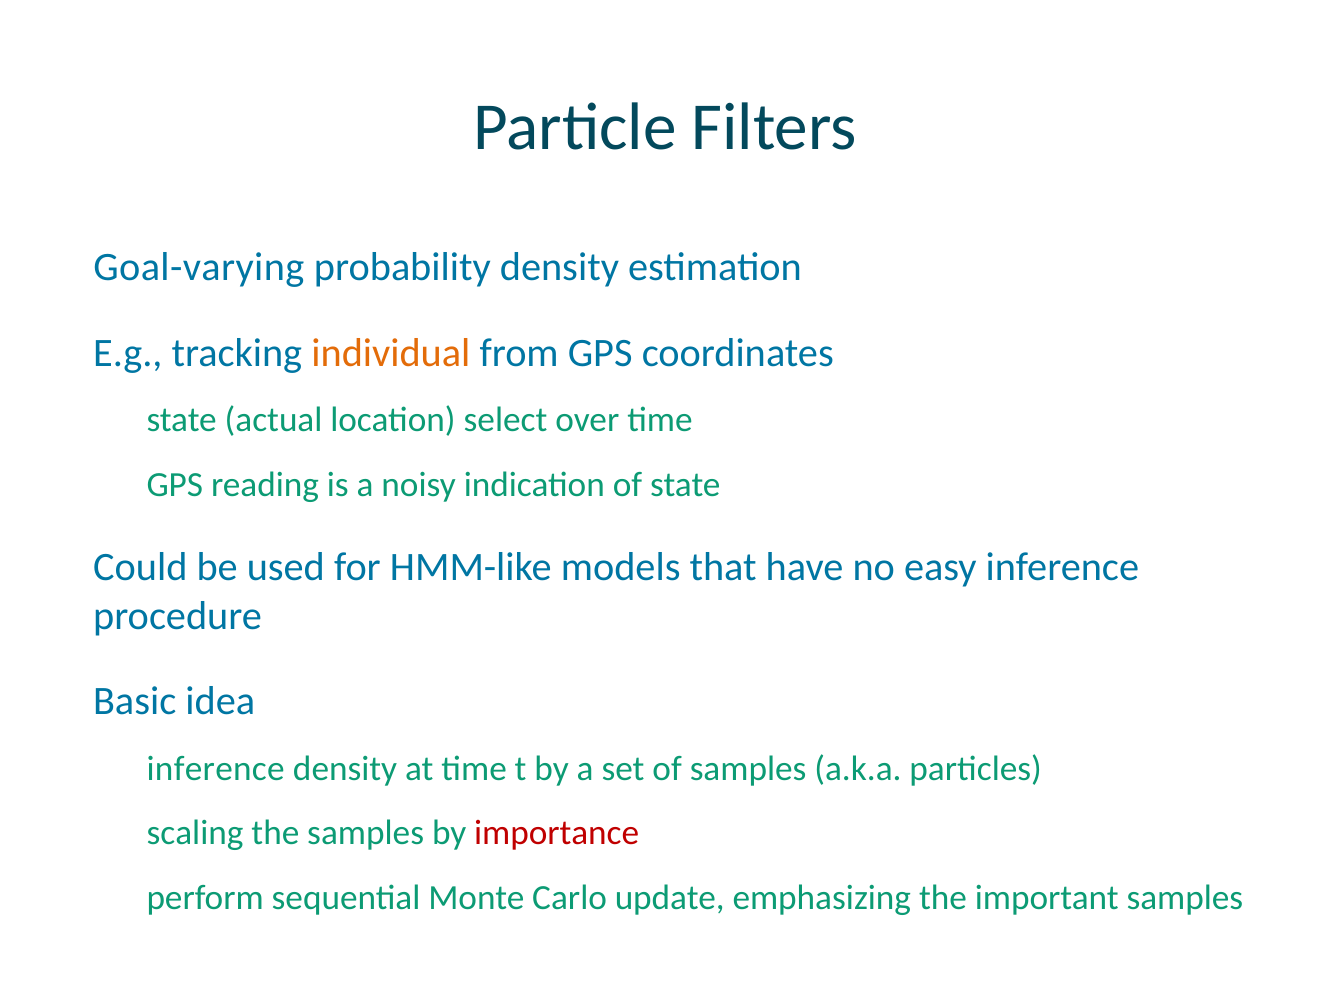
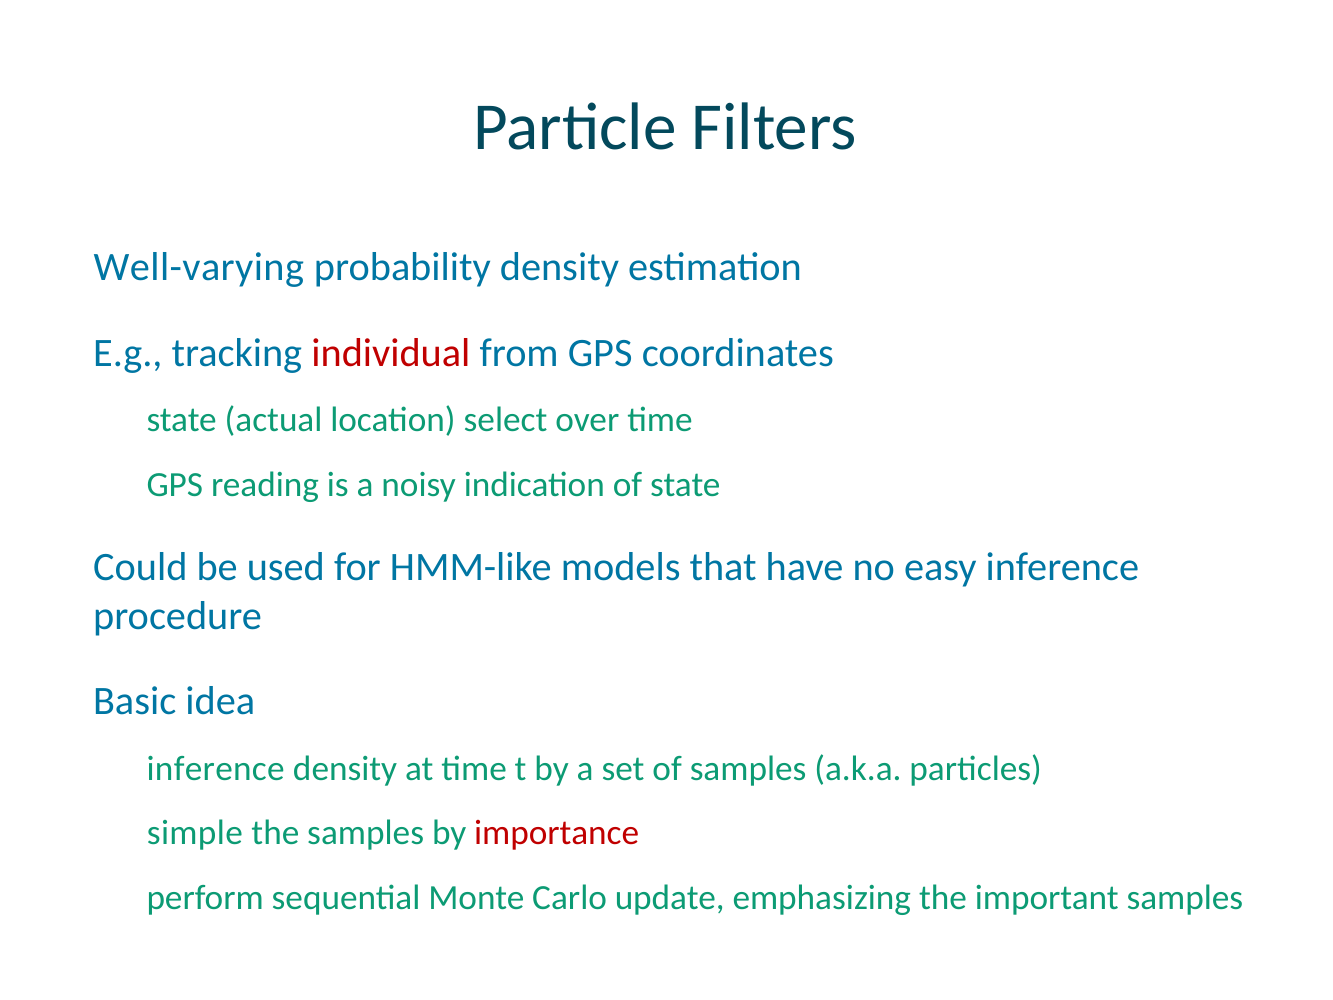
Goal-varying: Goal-varying -> Well-varying
individual colour: orange -> red
scaling: scaling -> simple
